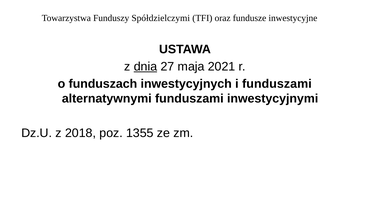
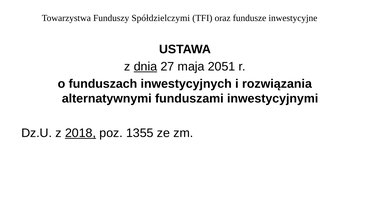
2021: 2021 -> 2051
i funduszami: funduszami -> rozwiązania
2018 underline: none -> present
